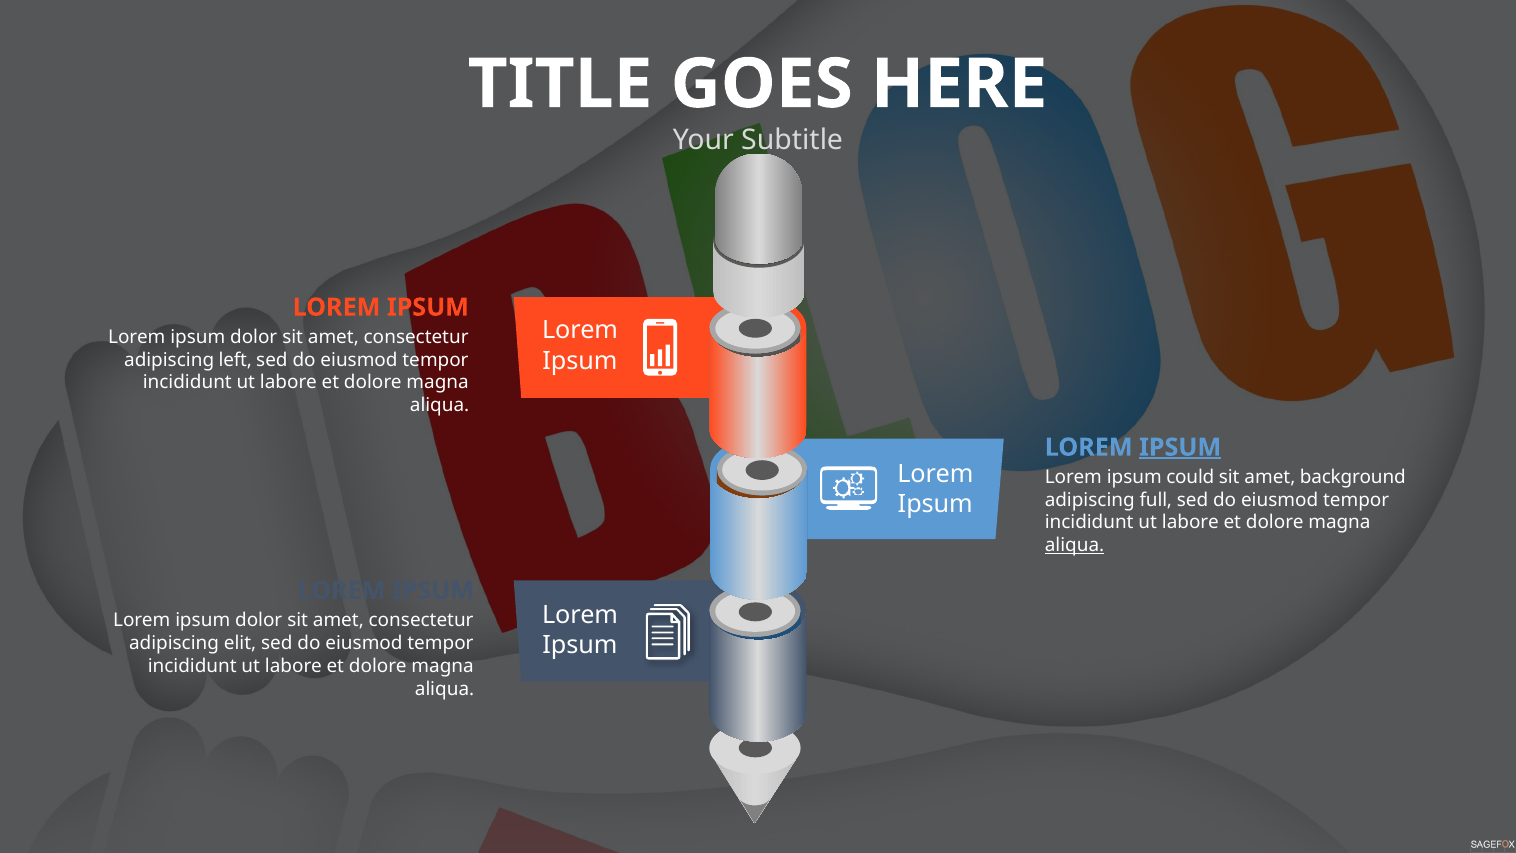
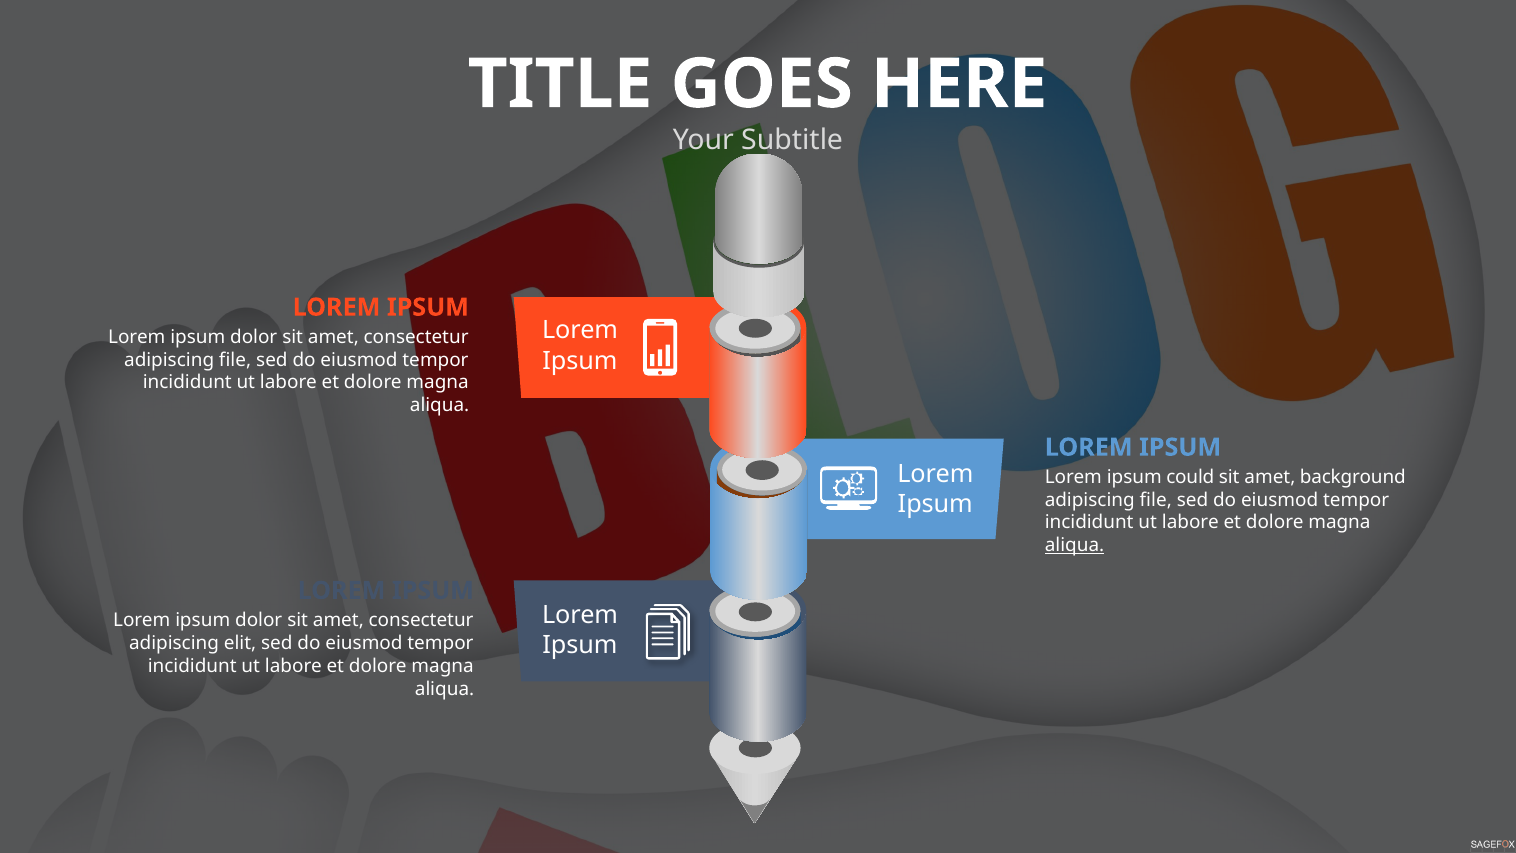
left at (235, 360): left -> file
IPSUM at (1180, 447) underline: present -> none
full at (1156, 500): full -> file
